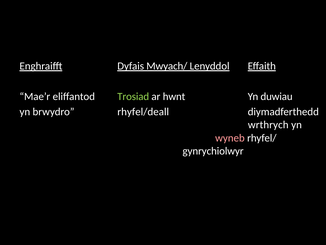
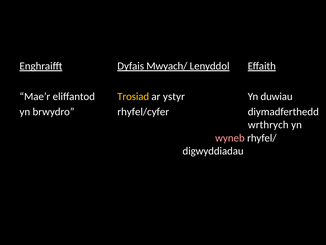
Trosiad colour: light green -> yellow
hwnt: hwnt -> ystyr
rhyfel/deall: rhyfel/deall -> rhyfel/cyfer
gynrychiolwyr: gynrychiolwyr -> digwyddiadau
